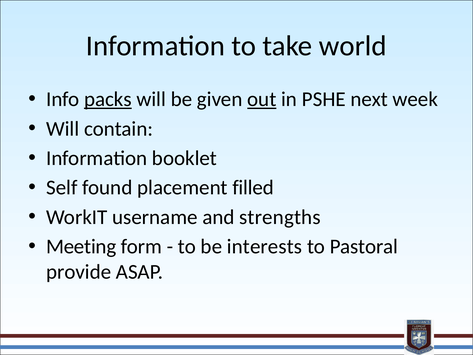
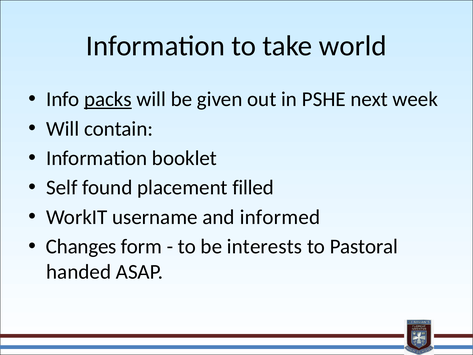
out underline: present -> none
strengths: strengths -> informed
Meeting: Meeting -> Changes
provide: provide -> handed
